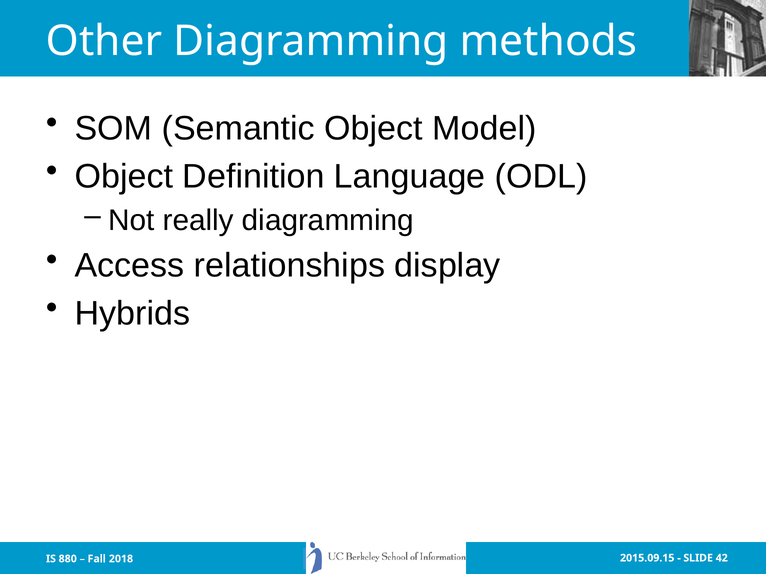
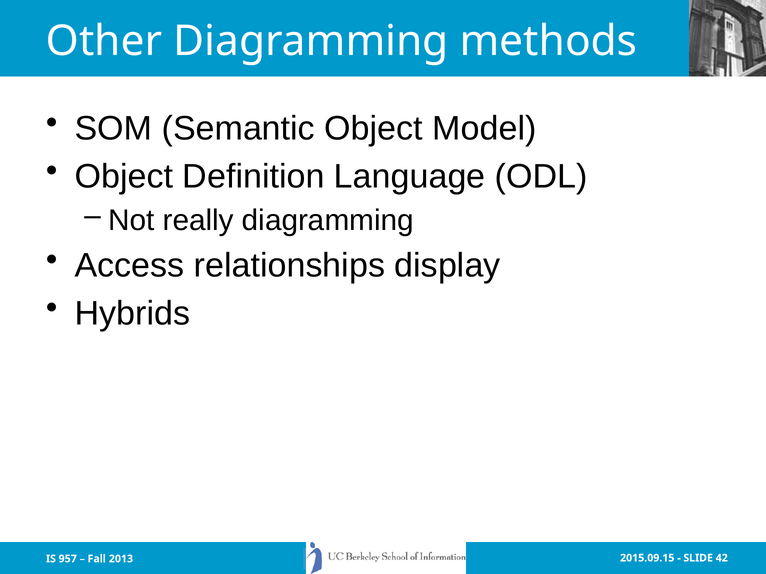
880: 880 -> 957
2018: 2018 -> 2013
